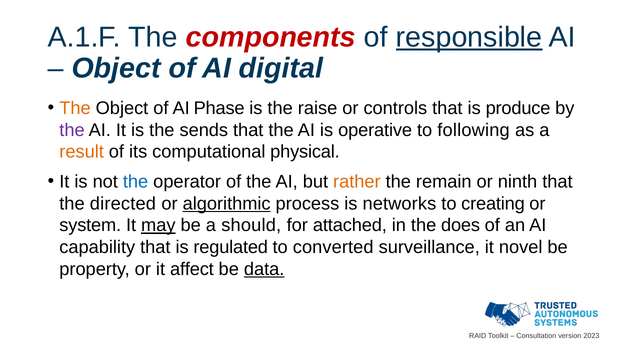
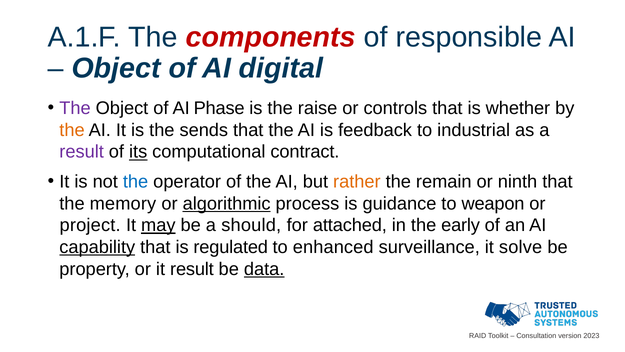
responsible underline: present -> none
The at (75, 108) colour: orange -> purple
produce: produce -> whether
the at (72, 130) colour: purple -> orange
operative: operative -> feedback
following: following -> industrial
result at (82, 152) colour: orange -> purple
its underline: none -> present
physical: physical -> contract
directed: directed -> memory
networks: networks -> guidance
creating: creating -> weapon
system: system -> project
does: does -> early
capability underline: none -> present
converted: converted -> enhanced
novel: novel -> solve
it affect: affect -> result
